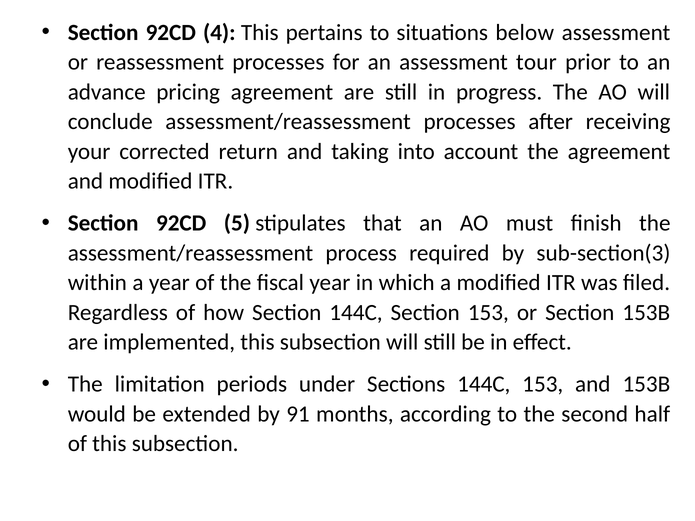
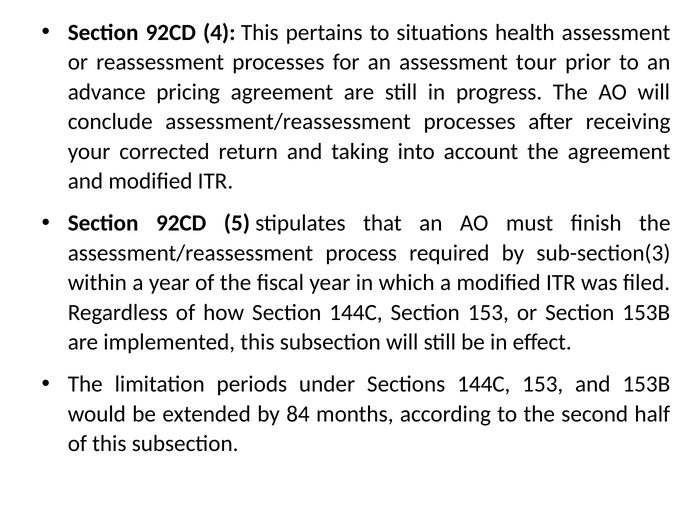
below: below -> health
91: 91 -> 84
